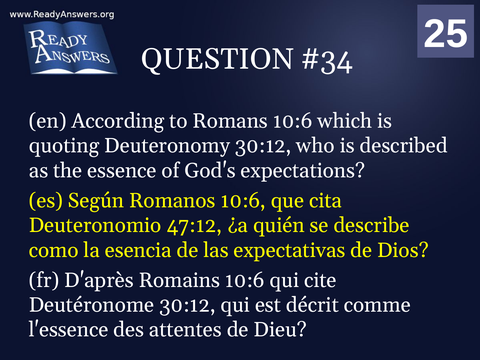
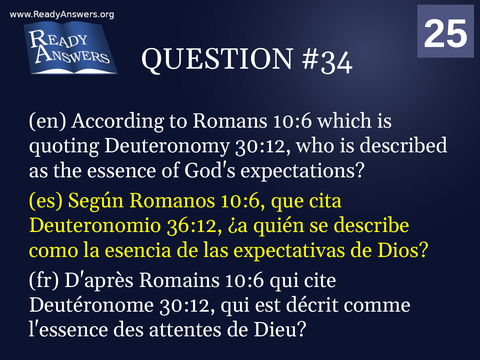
47:12: 47:12 -> 36:12
